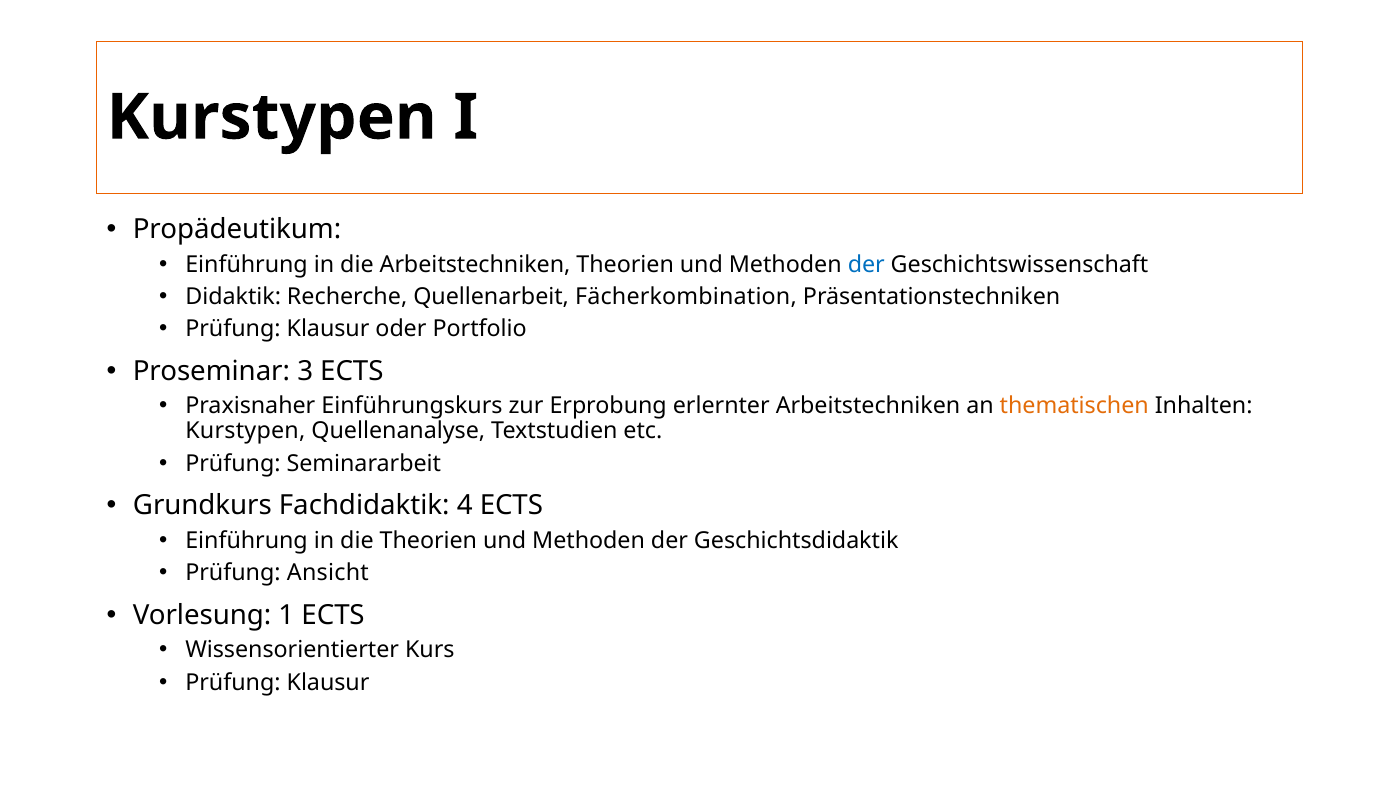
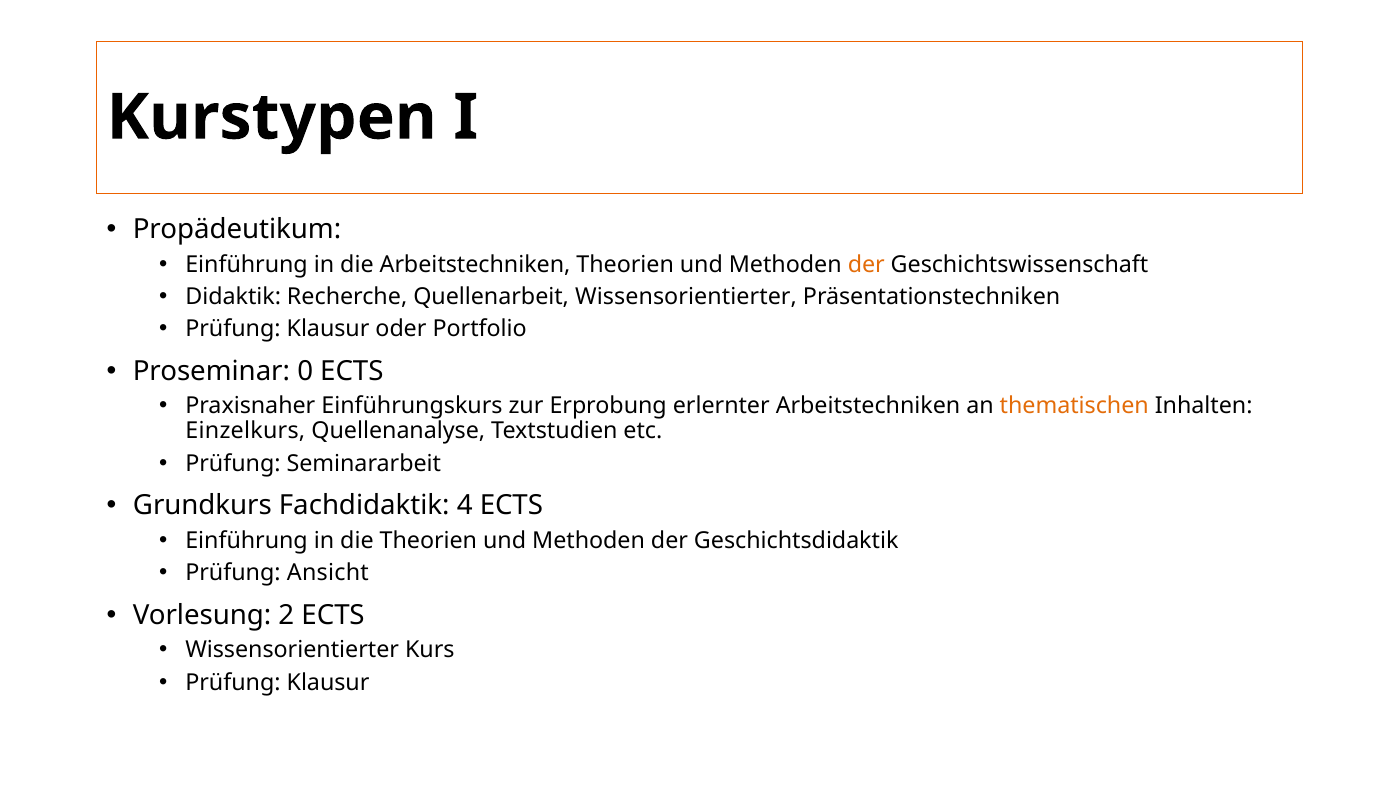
der at (866, 264) colour: blue -> orange
Quellenarbeit Fächerkombination: Fächerkombination -> Wissensorientierter
3: 3 -> 0
Kurstypen at (245, 431): Kurstypen -> Einzelkurs
1: 1 -> 2
